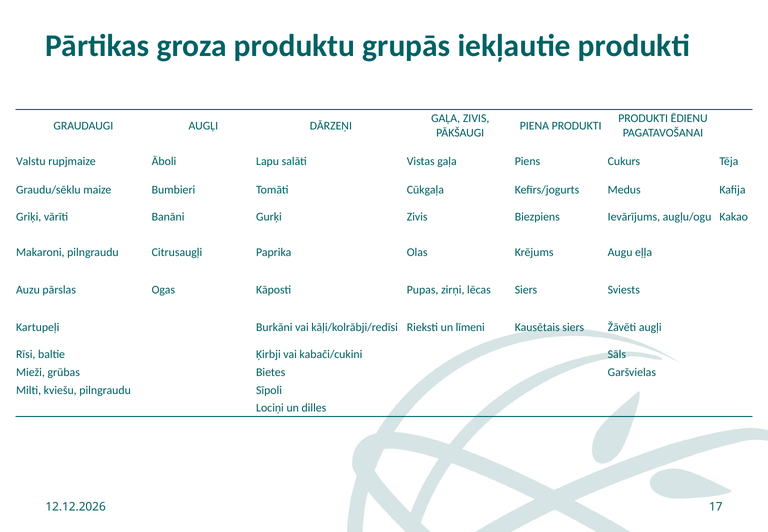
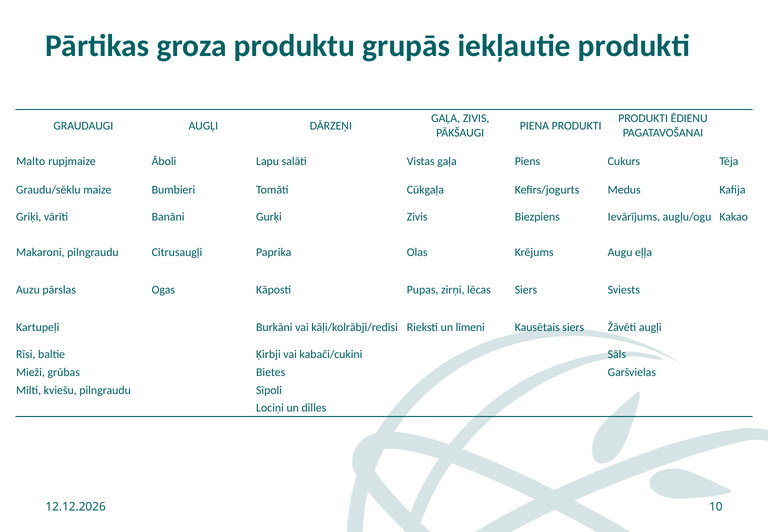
Valstu: Valstu -> Malto
17: 17 -> 10
